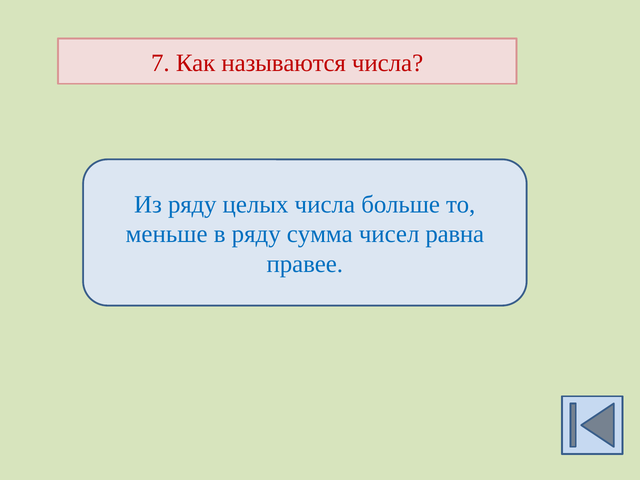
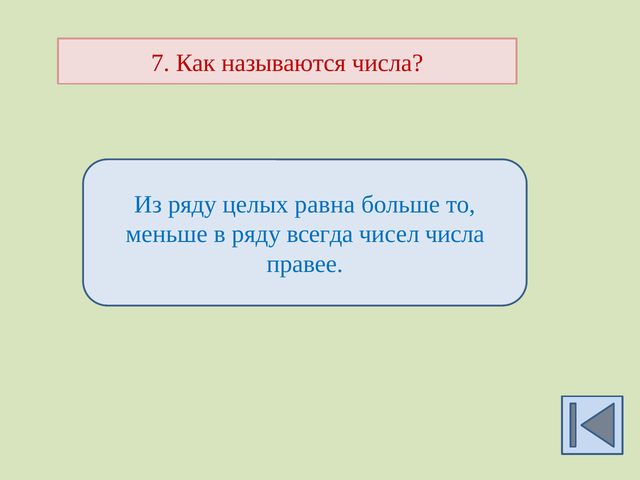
целых числа: числа -> равна
сумма: сумма -> всегда
чисел равна: равна -> числа
